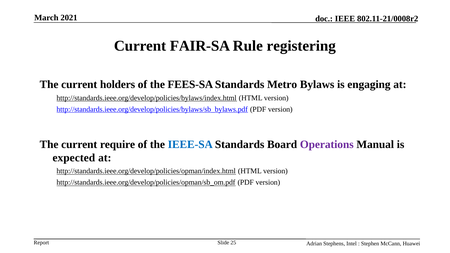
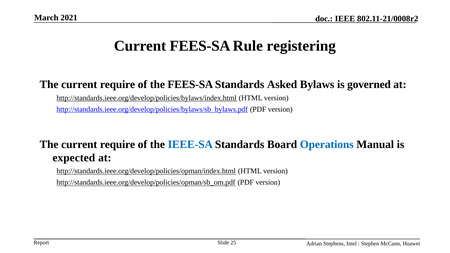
Current FAIR-SA: FAIR-SA -> FEES-SA
holders at (118, 85): holders -> require
Metro: Metro -> Asked
engaging: engaging -> governed
Operations colour: purple -> blue
